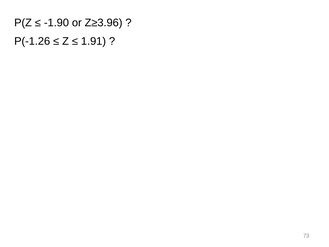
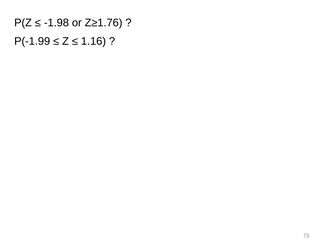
-1.90: -1.90 -> -1.98
Z≥3.96: Z≥3.96 -> Z≥1.76
P(-1.26: P(-1.26 -> P(-1.99
1.91: 1.91 -> 1.16
